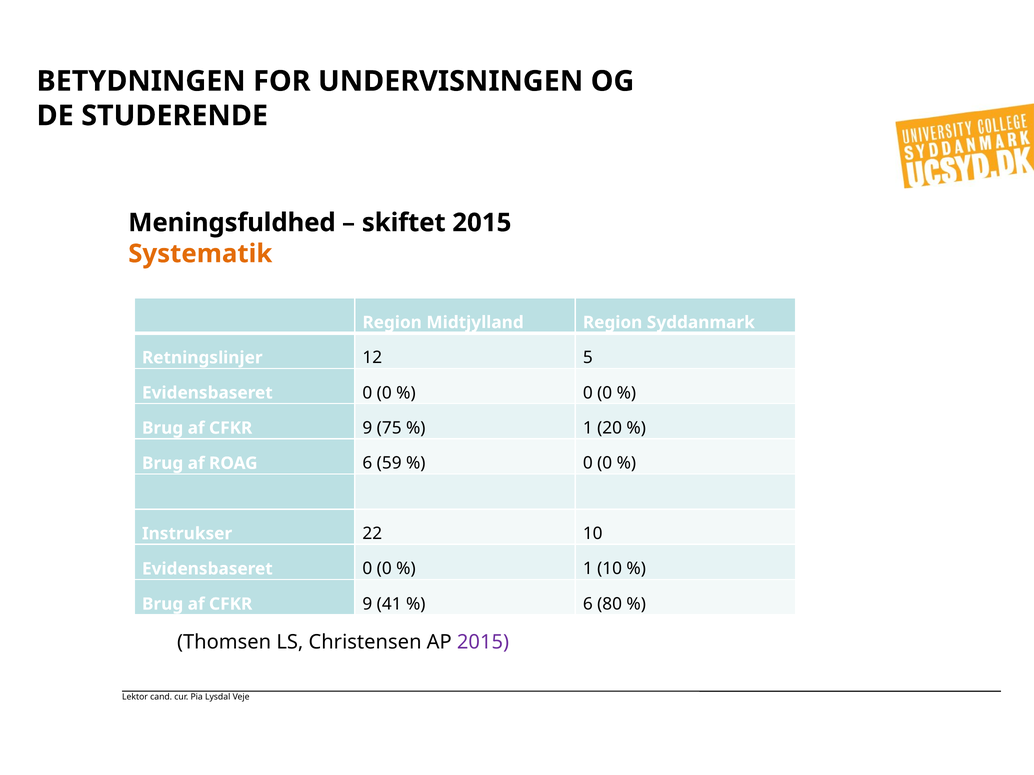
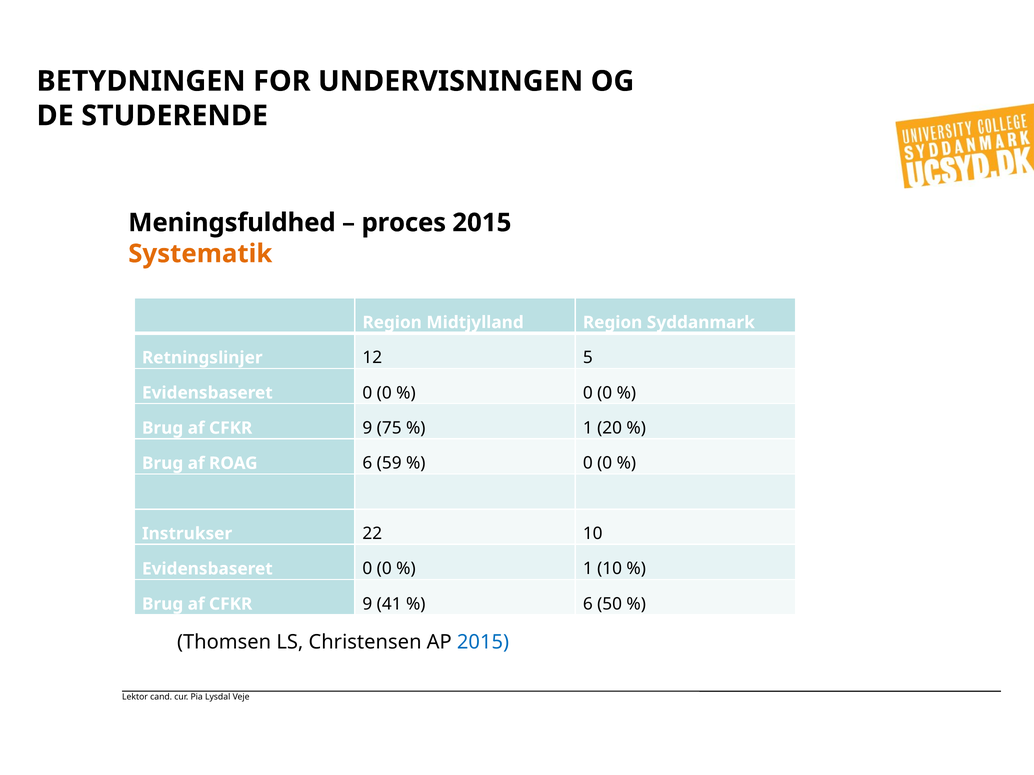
skiftet: skiftet -> proces
80: 80 -> 50
2015 at (483, 642) colour: purple -> blue
